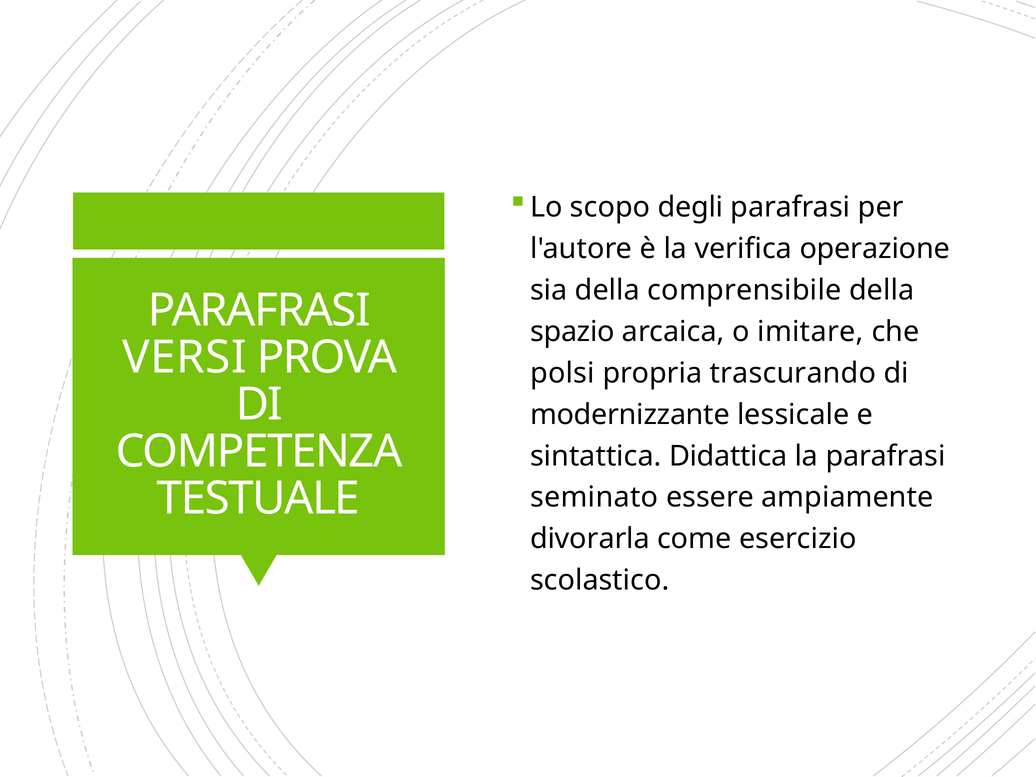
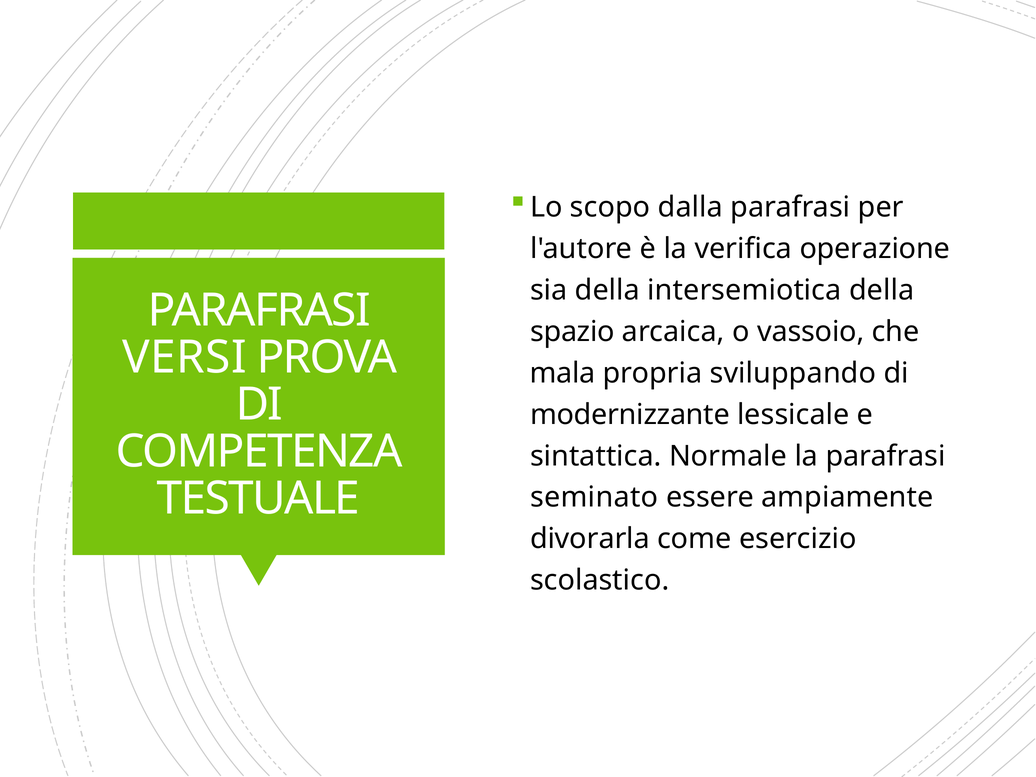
degli: degli -> dalla
comprensibile: comprensibile -> intersemiotica
imitare: imitare -> vassoio
polsi: polsi -> mala
trascurando: trascurando -> sviluppando
Didattica: Didattica -> Normale
